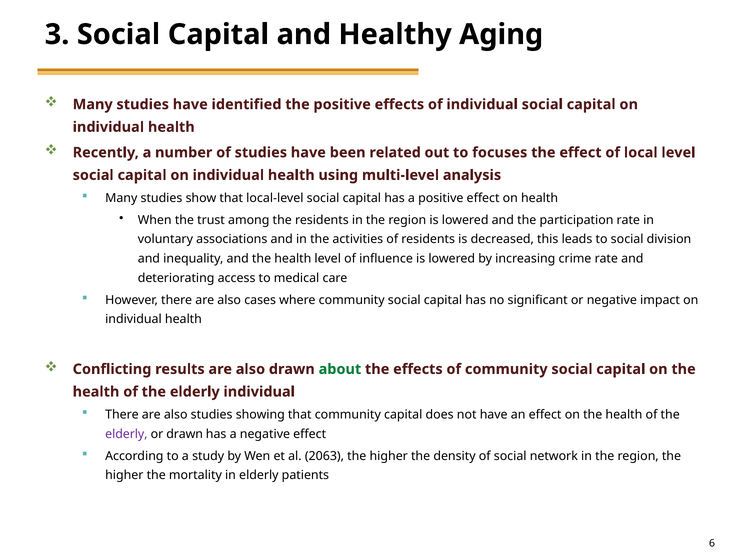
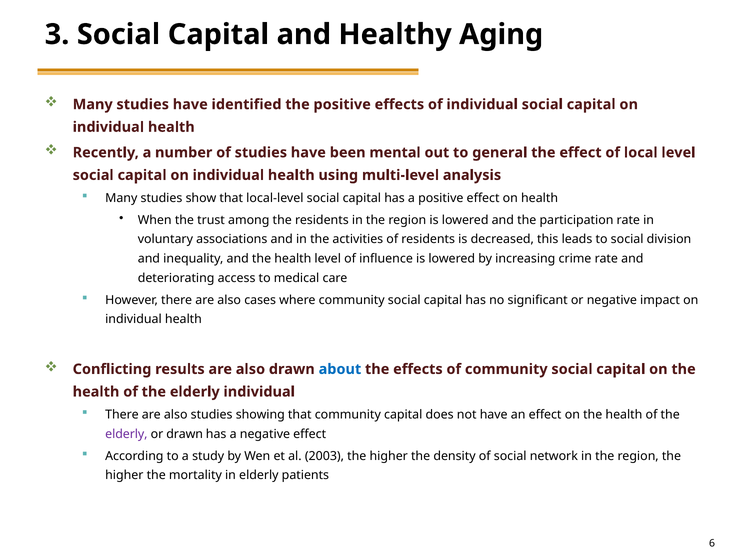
related: related -> mental
focuses: focuses -> general
about colour: green -> blue
2063: 2063 -> 2003
